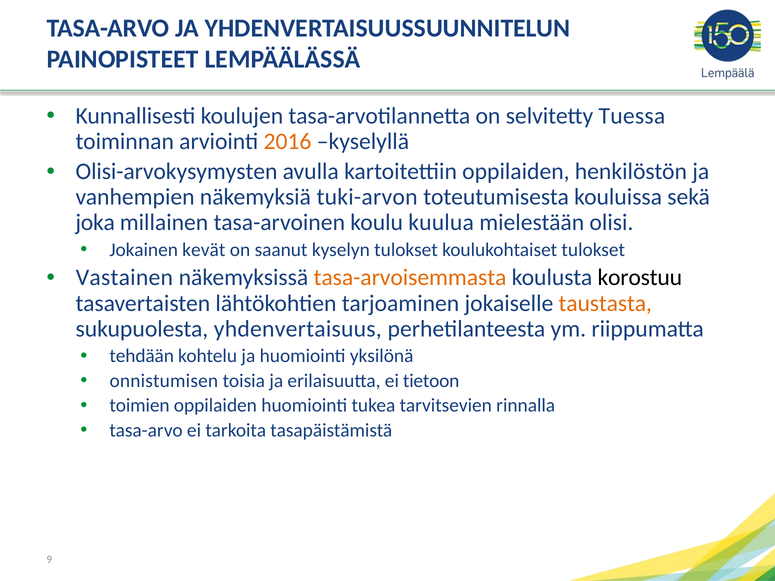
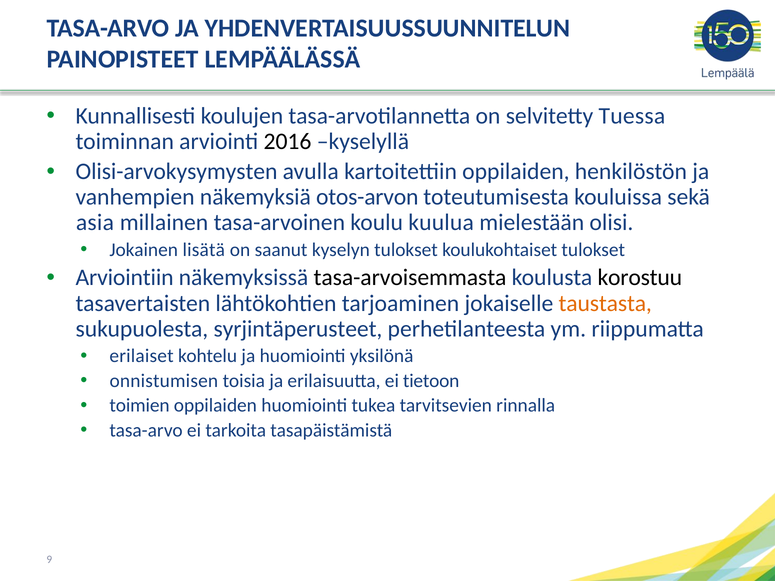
2016 colour: orange -> black
tuki-arvon: tuki-arvon -> otos-arvon
joka: joka -> asia
kevät: kevät -> lisätä
Vastainen: Vastainen -> Arviointiin
tasa-arvoisemmasta colour: orange -> black
yhdenvertaisuus: yhdenvertaisuus -> syrjintäperusteet
tehdään: tehdään -> erilaiset
